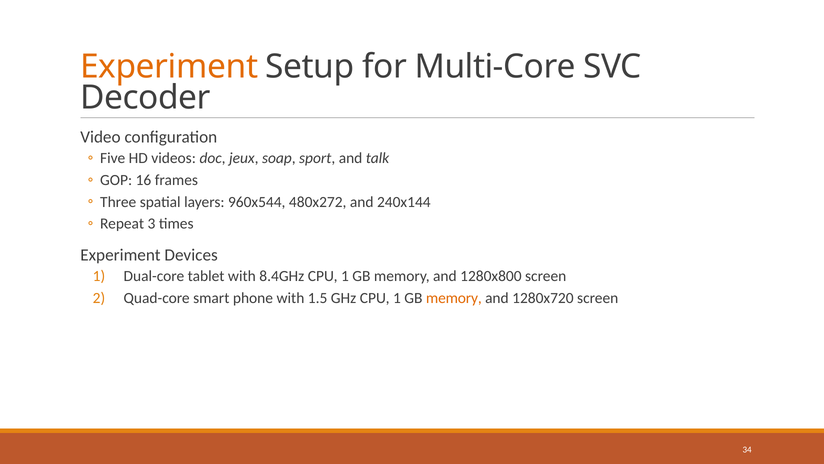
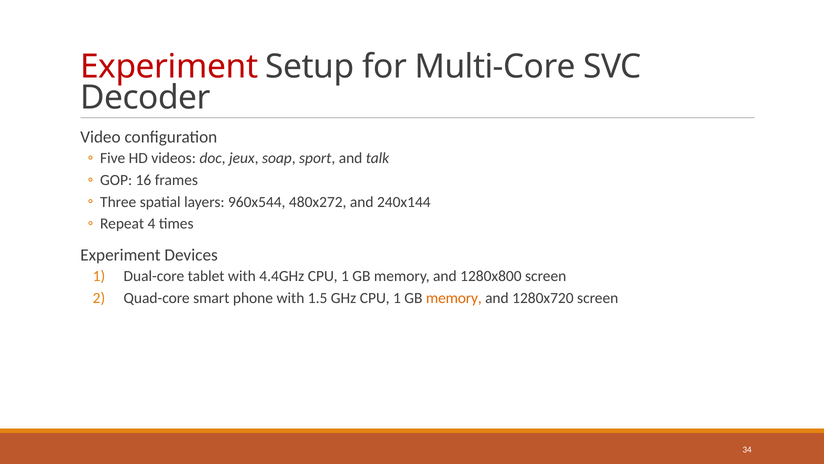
Experiment at (169, 67) colour: orange -> red
3: 3 -> 4
8.4GHz: 8.4GHz -> 4.4GHz
